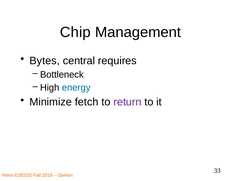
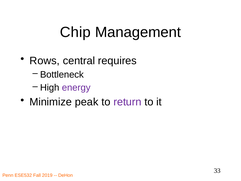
Bytes: Bytes -> Rows
energy colour: blue -> purple
fetch: fetch -> peak
